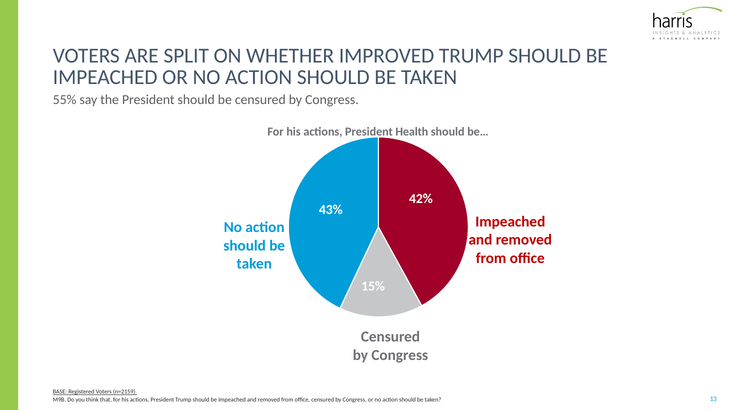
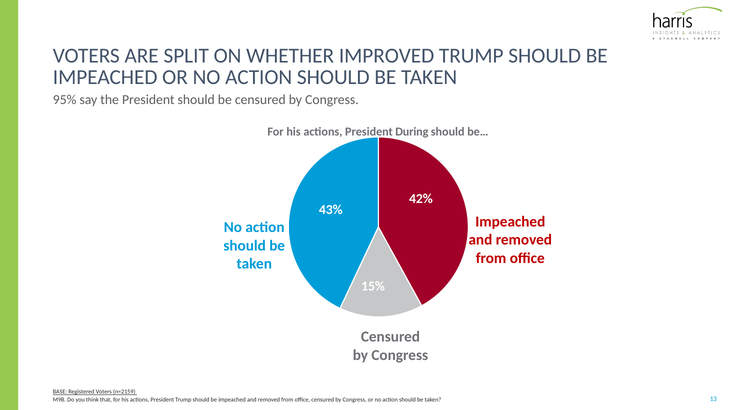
55%: 55% -> 95%
Health: Health -> During
